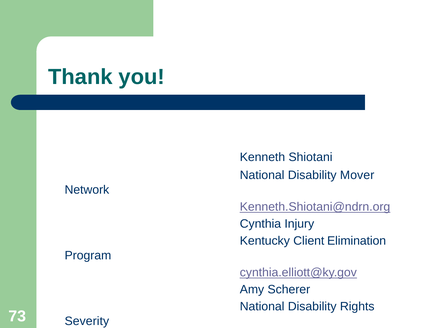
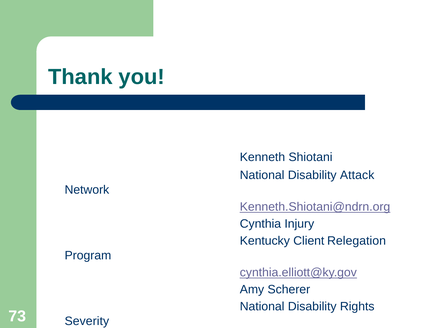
Mover: Mover -> Attack
Elimination: Elimination -> Relegation
